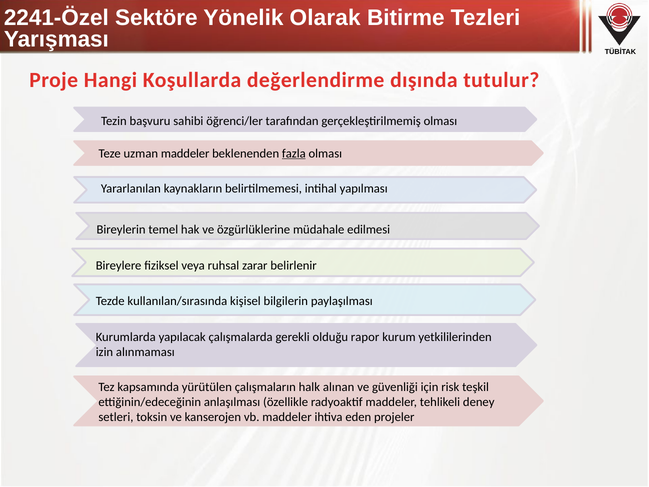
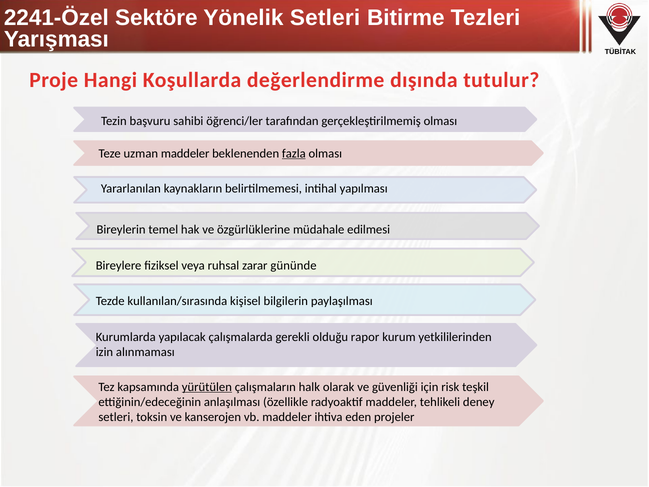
Yönelik Olarak: Olarak -> Setleri
belirlenir: belirlenir -> gününde
yürütülen underline: none -> present
alınan: alınan -> olarak
